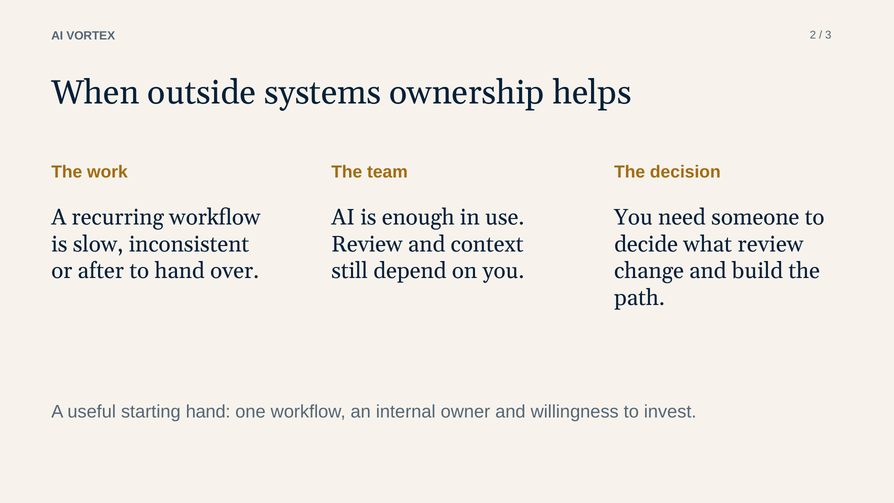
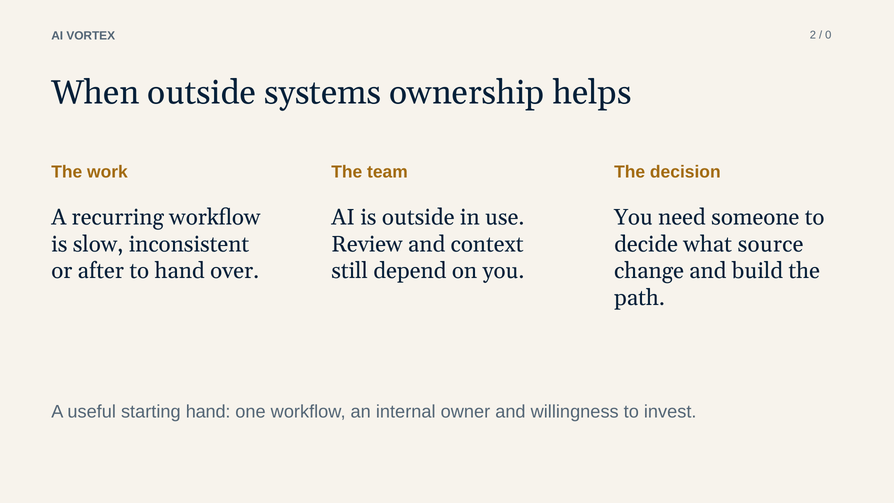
3: 3 -> 0
is enough: enough -> outside
what review: review -> source
